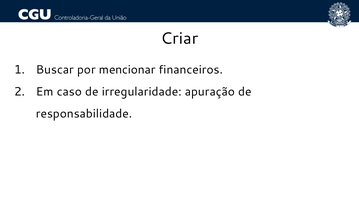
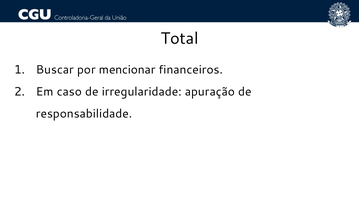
Criar: Criar -> Total
